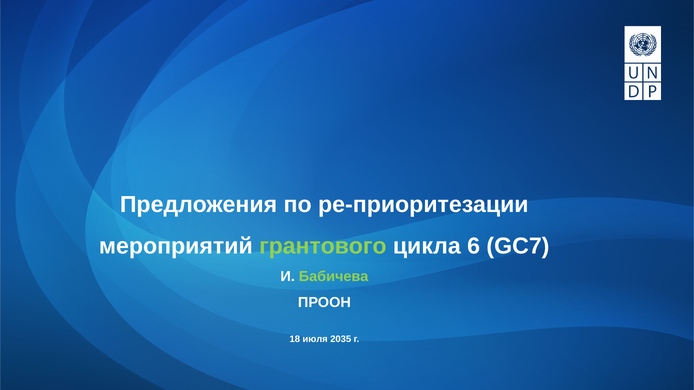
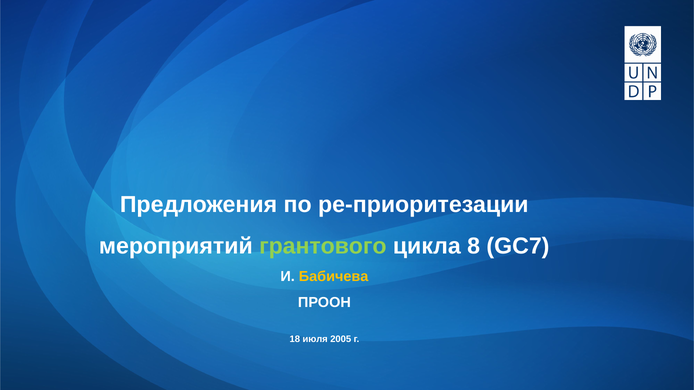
6: 6 -> 8
Бабичева colour: light green -> yellow
2035: 2035 -> 2005
